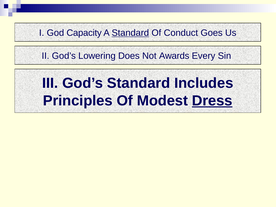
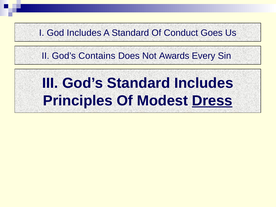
God Capacity: Capacity -> Includes
Standard at (130, 33) underline: present -> none
Lowering: Lowering -> Contains
